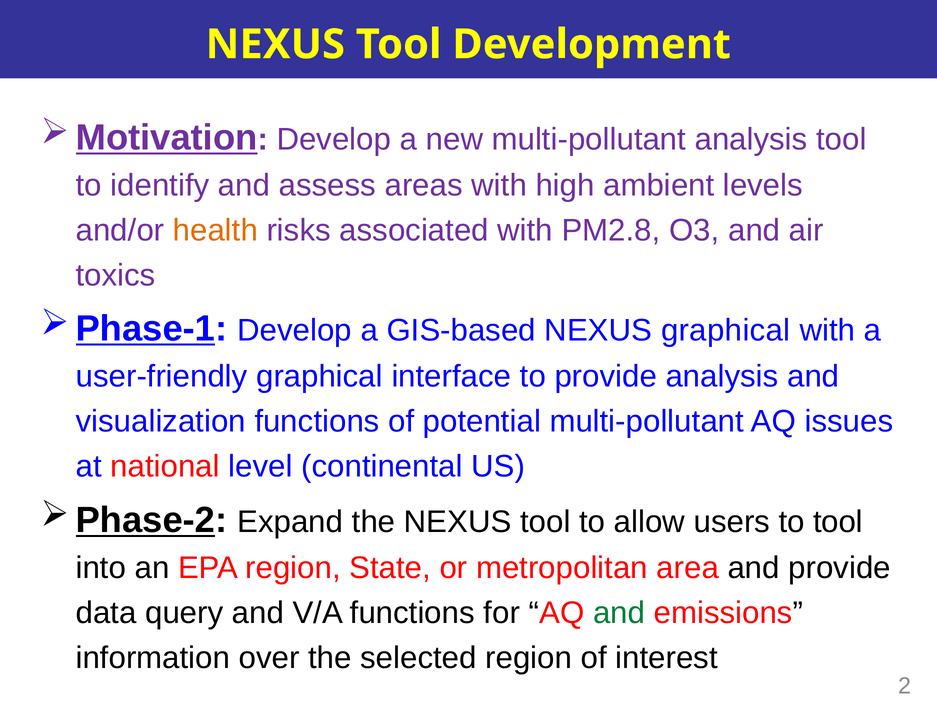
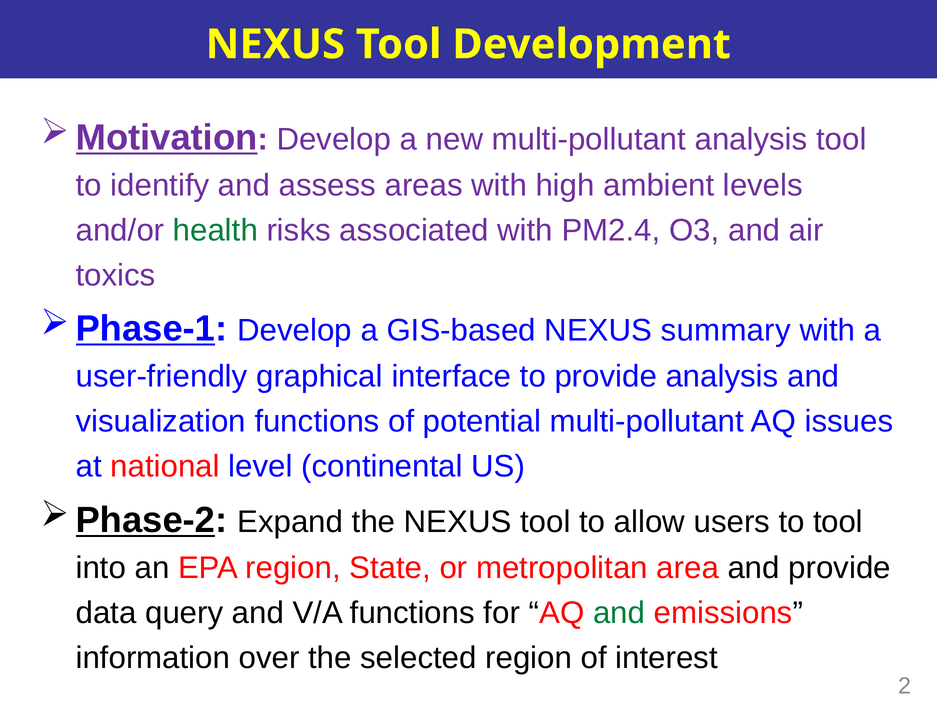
health colour: orange -> green
PM2.8: PM2.8 -> PM2.4
NEXUS graphical: graphical -> summary
